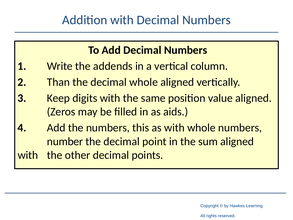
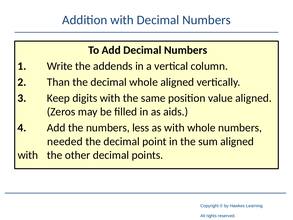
this: this -> less
number: number -> needed
